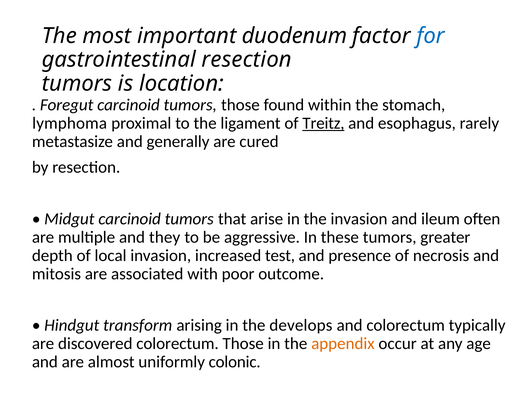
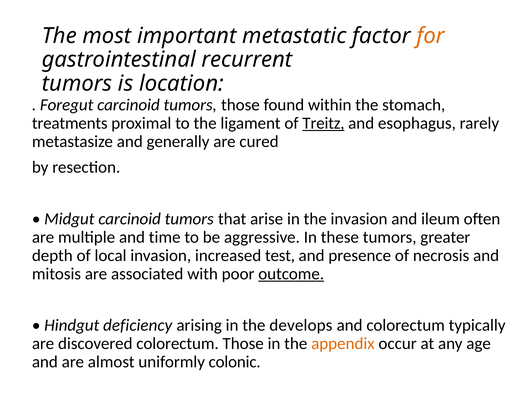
duodenum: duodenum -> metastatic
for colour: blue -> orange
gastrointestinal resection: resection -> recurrent
lymphoma: lymphoma -> treatments
they: they -> time
outcome underline: none -> present
transform: transform -> deficiency
